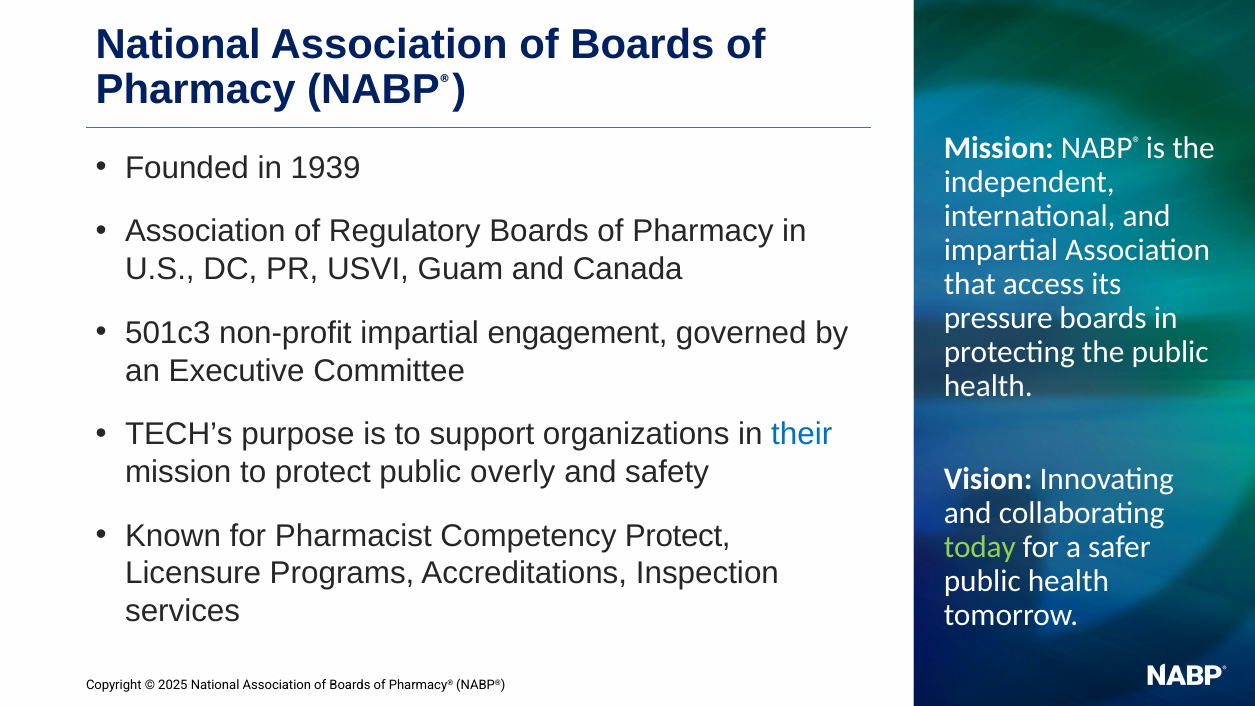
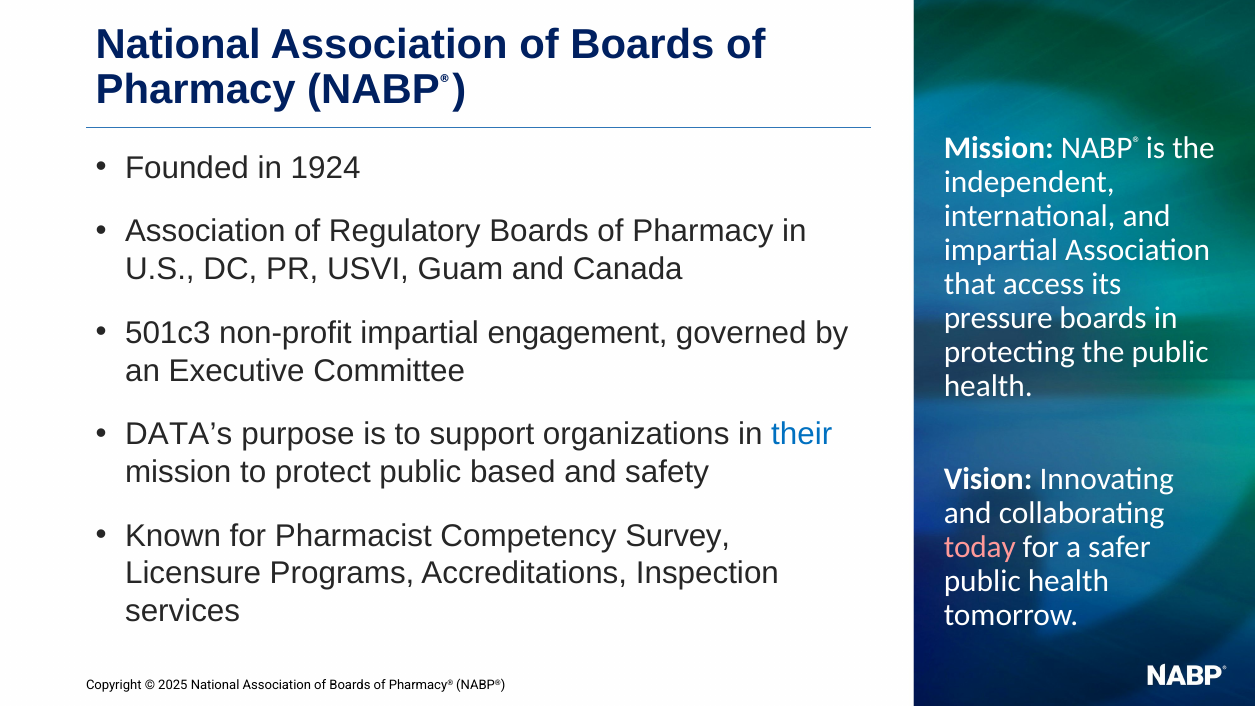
1939: 1939 -> 1924
TECH’s: TECH’s -> DATA’s
overly: overly -> based
Competency Protect: Protect -> Survey
today colour: light green -> pink
